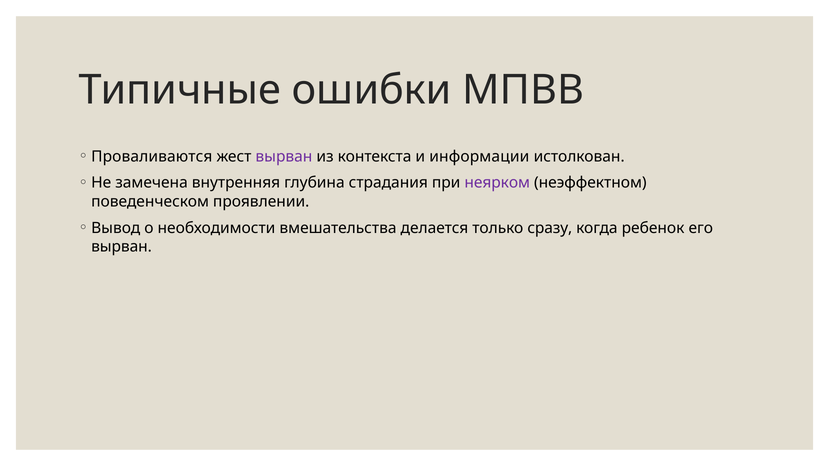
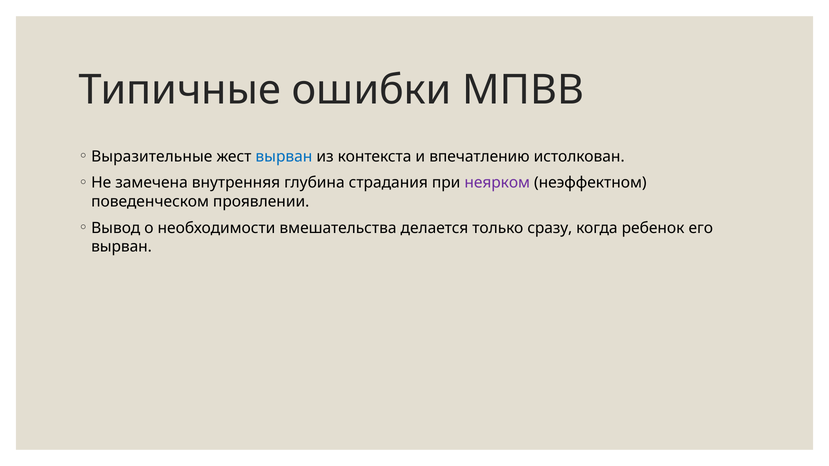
Проваливаются: Проваливаются -> Выразительные
вырван at (284, 157) colour: purple -> blue
информации: информации -> впечатлению
